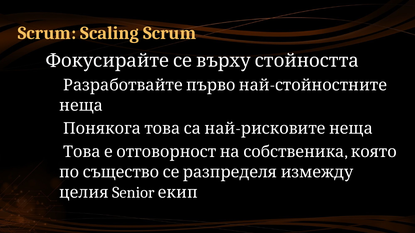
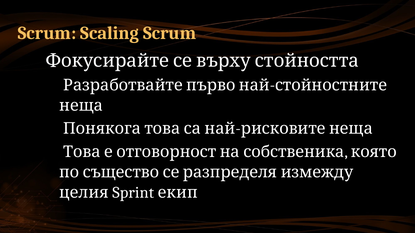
Senior: Senior -> Sprint
